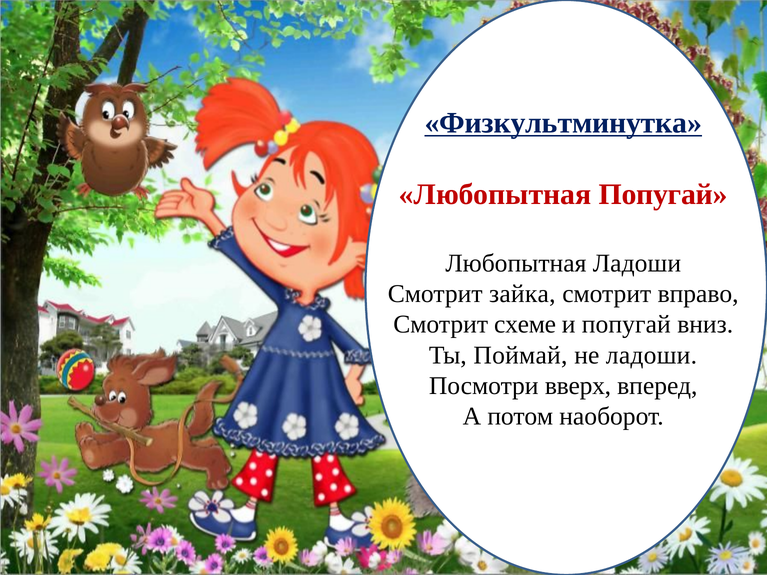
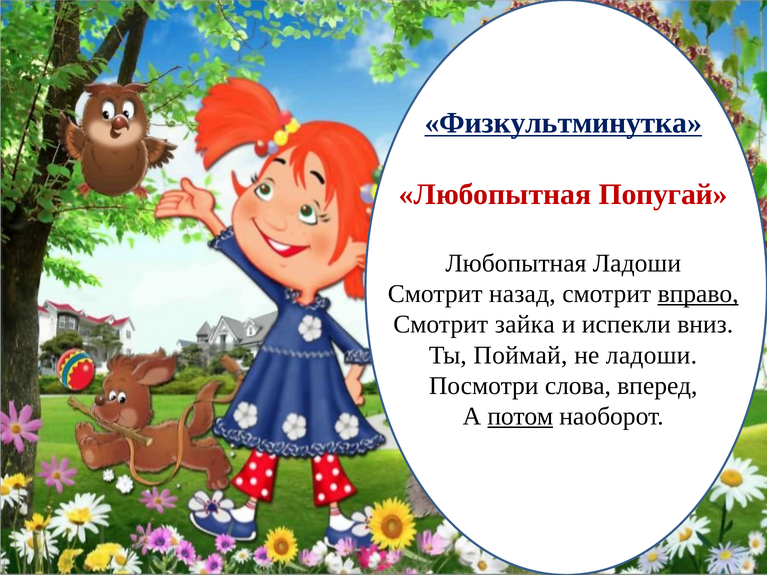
зайка: зайка -> назад
вправо underline: none -> present
схеме: схеме -> зайка
и попугай: попугай -> испекли
вверх: вверх -> слова
потом underline: none -> present
